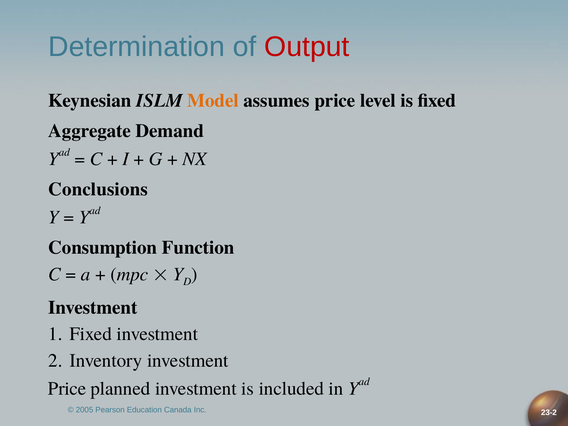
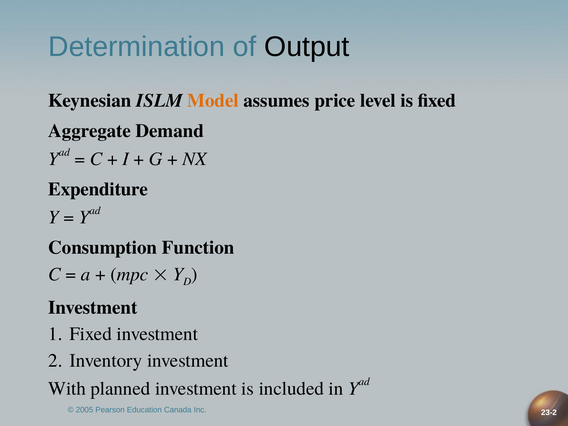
Output colour: red -> black
Conclusions: Conclusions -> Expenditure
Price at (67, 389): Price -> With
